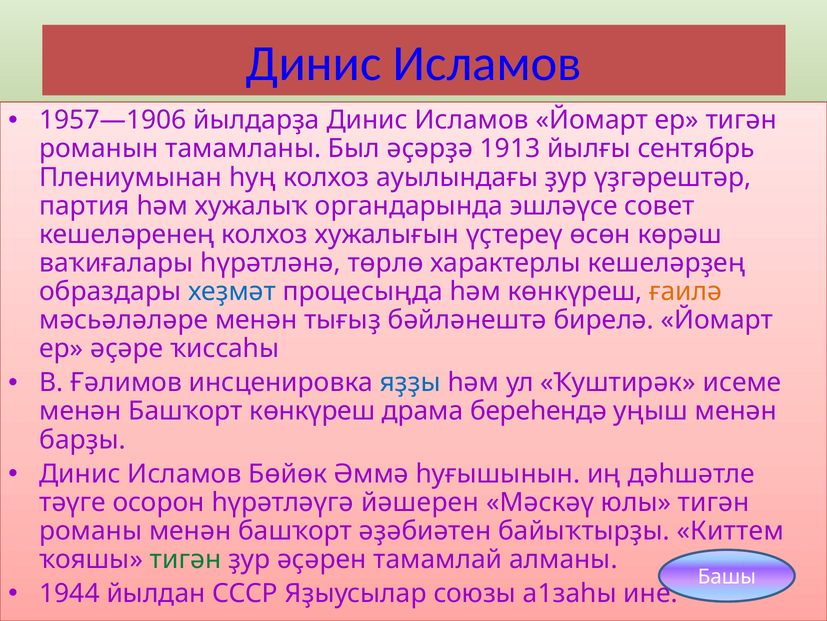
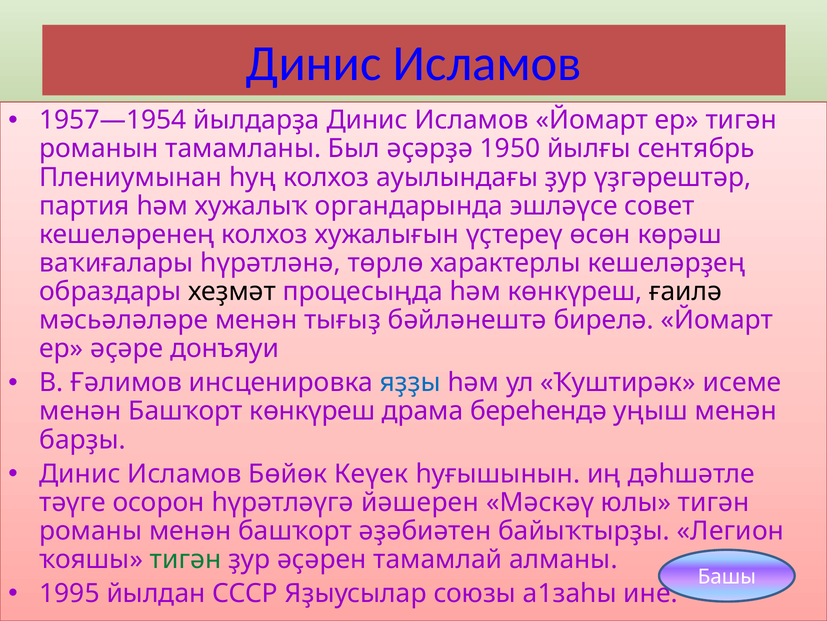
1957—1906: 1957—1906 -> 1957—1954
1913: 1913 -> 1950
хеҙмәт colour: blue -> black
ғаилә colour: orange -> black
ҡиссаһы: ҡиссаһы -> донъяуи
Әммә: Әммә -> Кеүек
Киттем: Киттем -> Легион
1944: 1944 -> 1995
